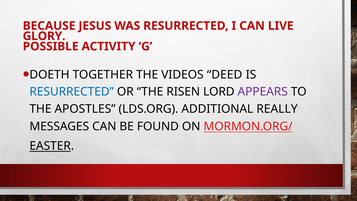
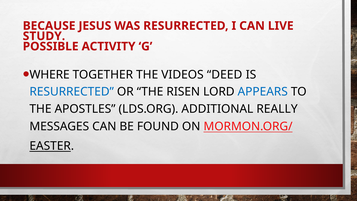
GLORY: GLORY -> STUDY
DOETH: DOETH -> WHERE
APPEARS colour: purple -> blue
